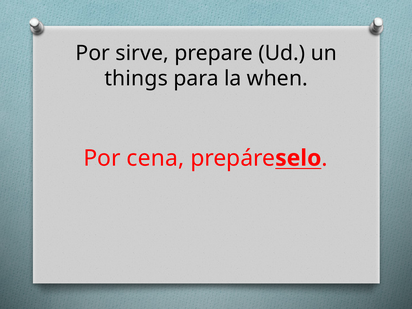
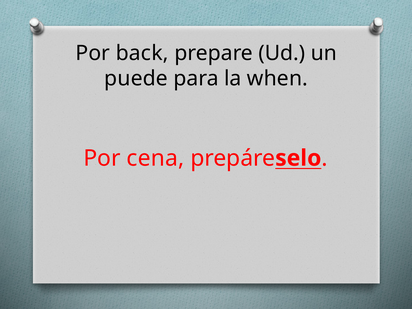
sirve: sirve -> back
things: things -> puede
